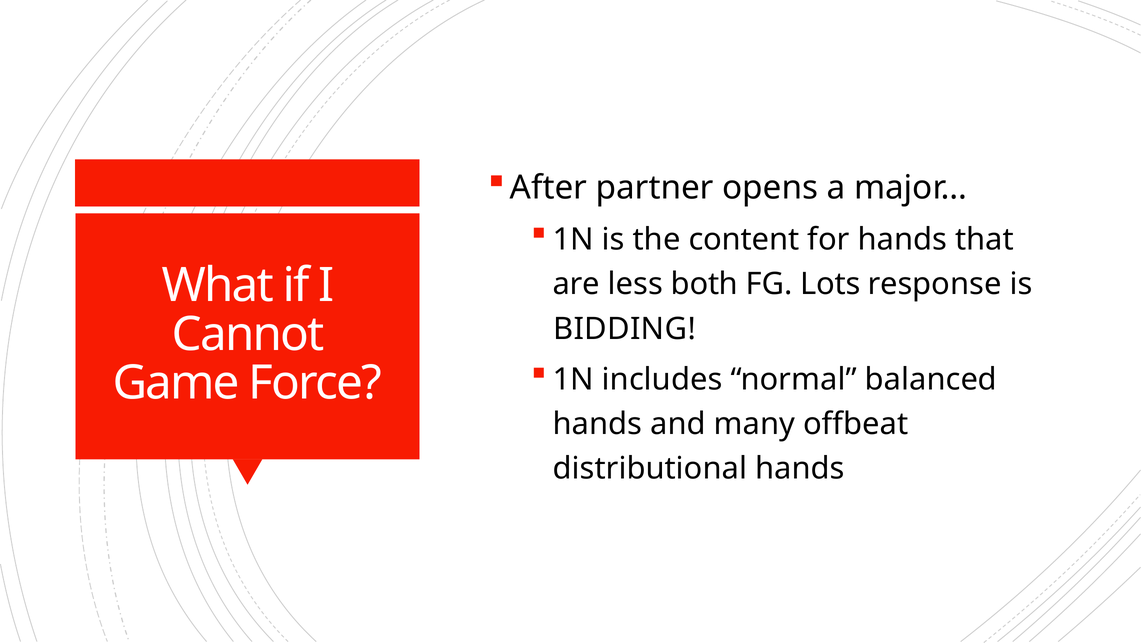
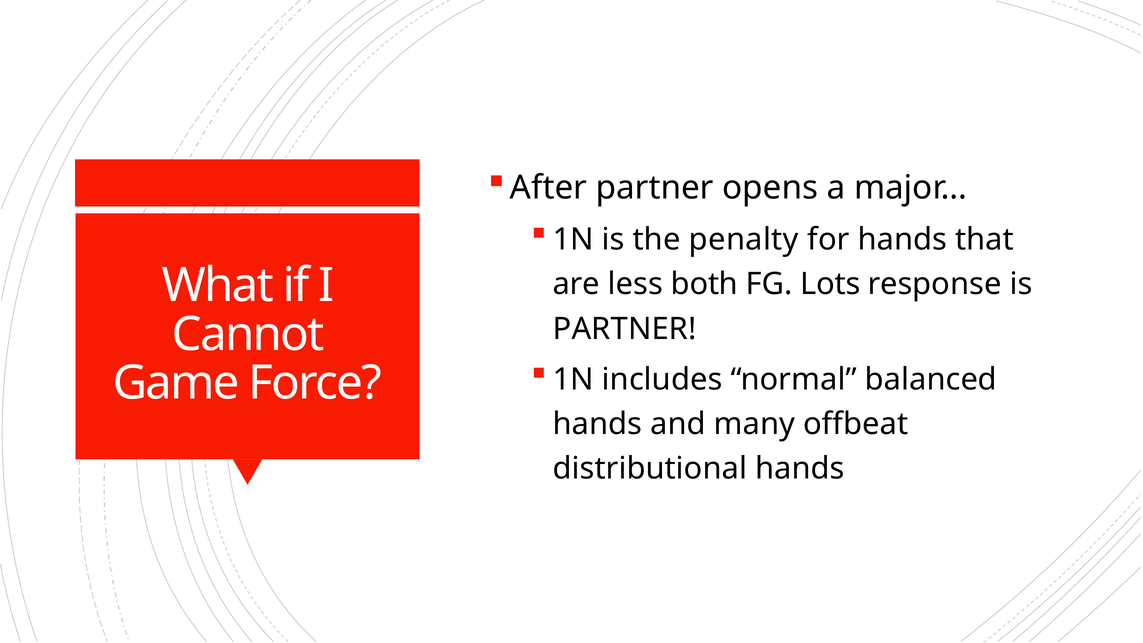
content: content -> penalty
BIDDING at (625, 329): BIDDING -> PARTNER
